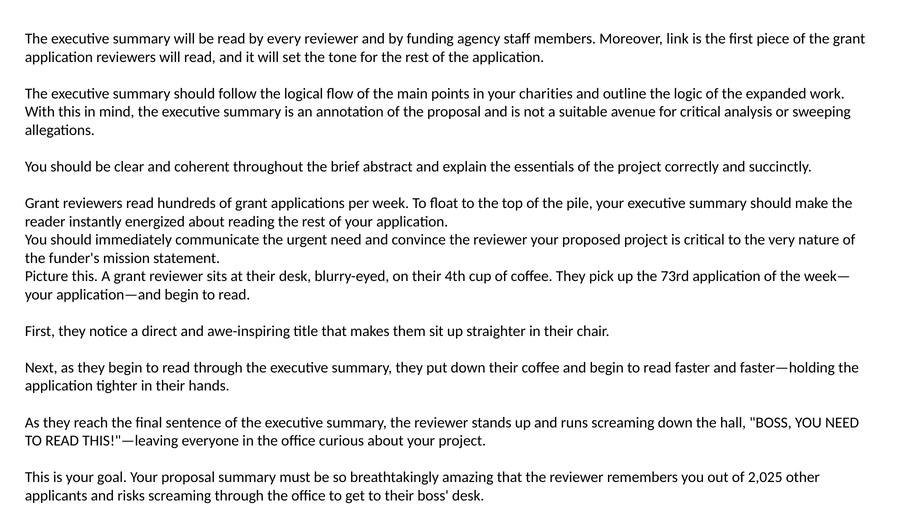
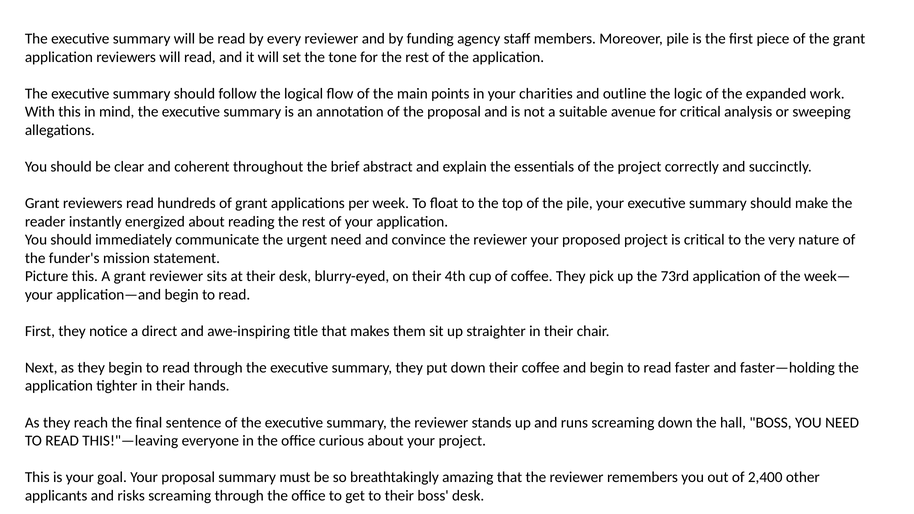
Moreover link: link -> pile
2,025: 2,025 -> 2,400
